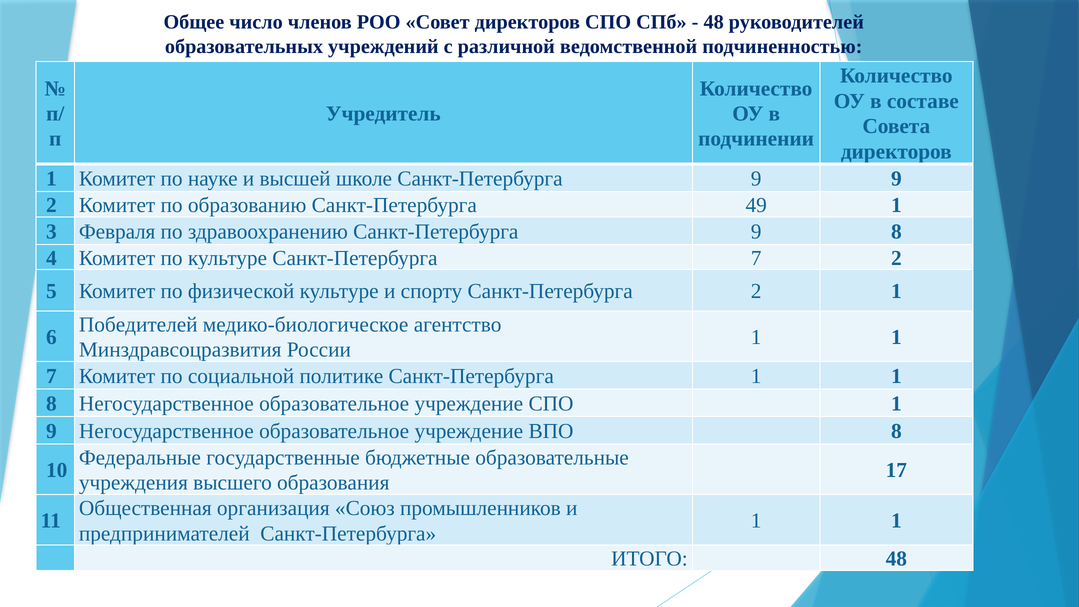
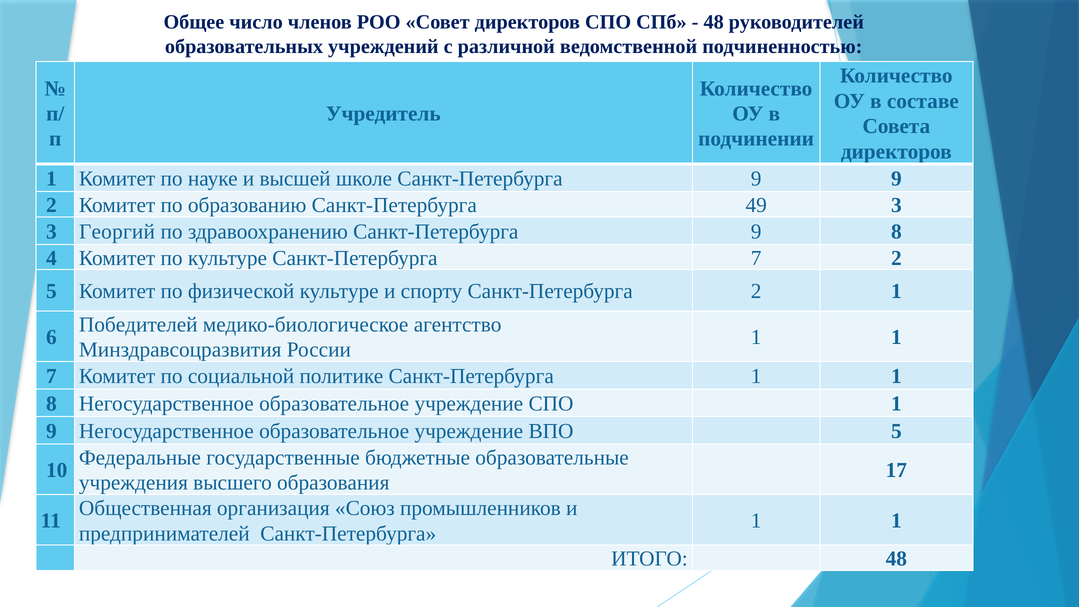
49 1: 1 -> 3
Февраля: Февраля -> Георгий
ВПО 8: 8 -> 5
